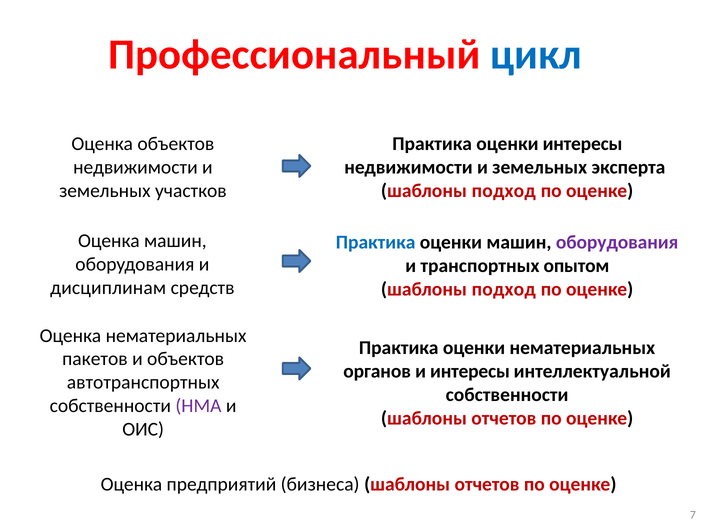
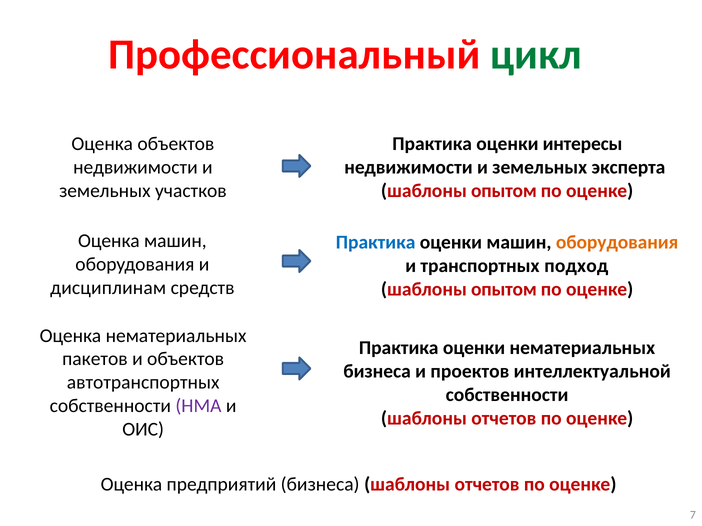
цикл colour: blue -> green
подход at (504, 191): подход -> опытом
оборудования at (617, 243) colour: purple -> orange
опытом: опытом -> подход
подход at (504, 289): подход -> опытом
органов at (377, 372): органов -> бизнеса
и интересы: интересы -> проектов
